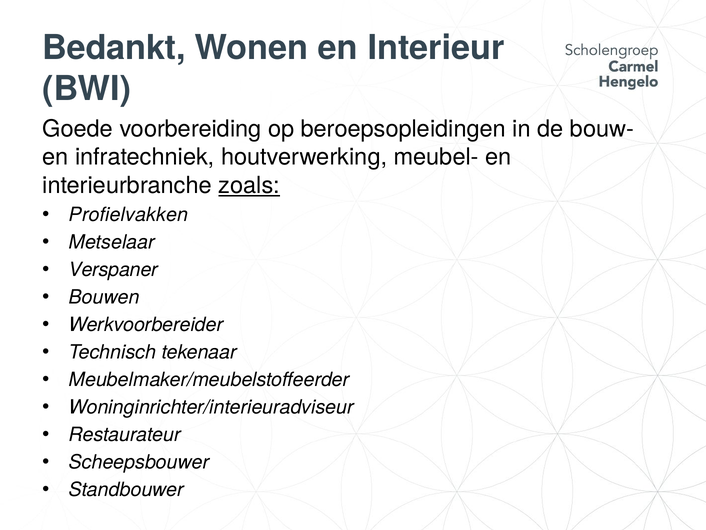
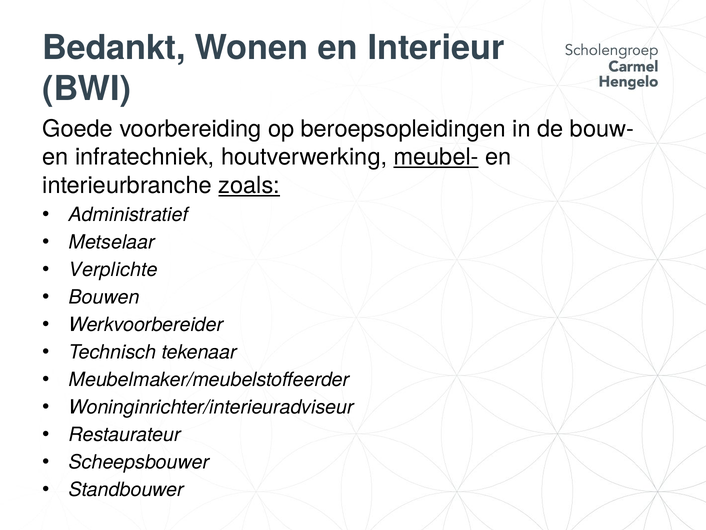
meubel- underline: none -> present
Profielvakken: Profielvakken -> Administratief
Verspaner: Verspaner -> Verplichte
